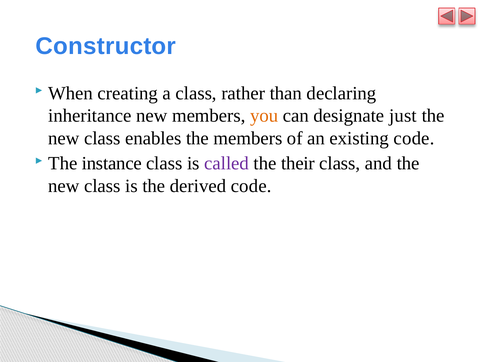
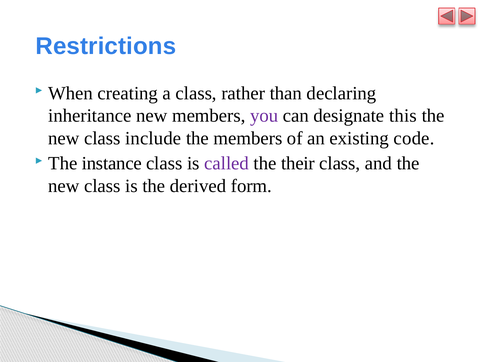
Constructor: Constructor -> Restrictions
you colour: orange -> purple
just: just -> this
enables: enables -> include
derived code: code -> form
